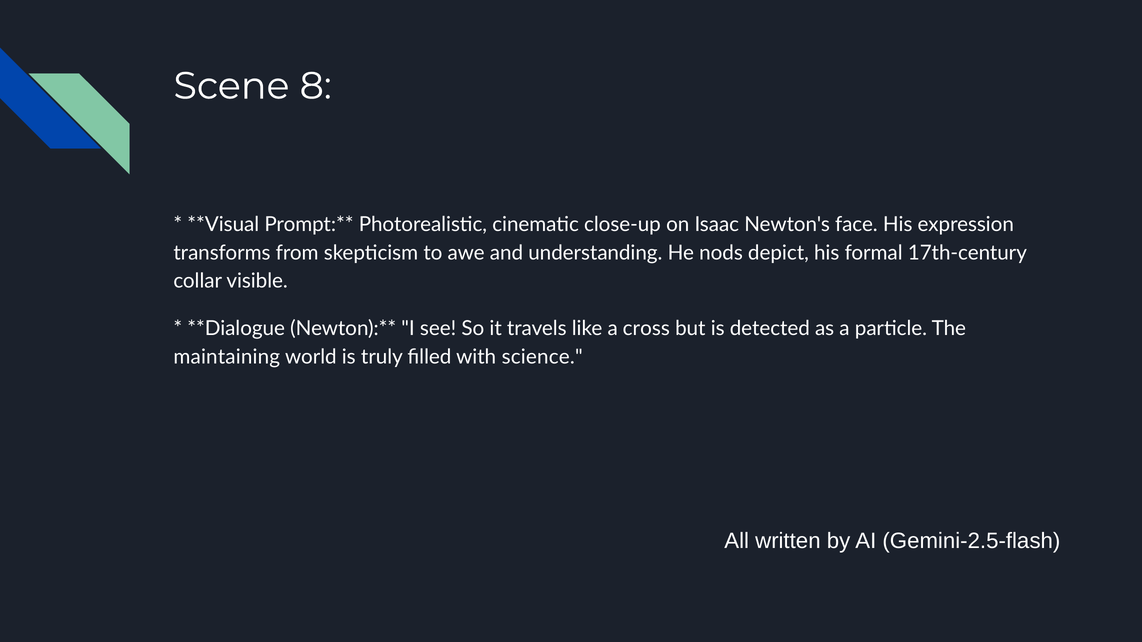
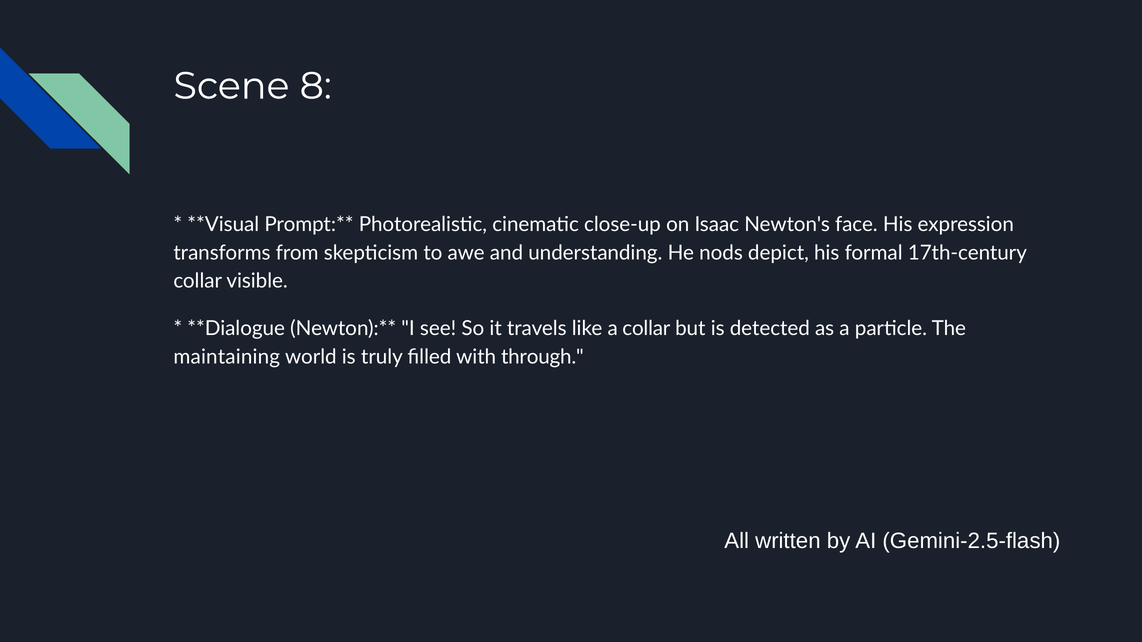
a cross: cross -> collar
science: science -> through
